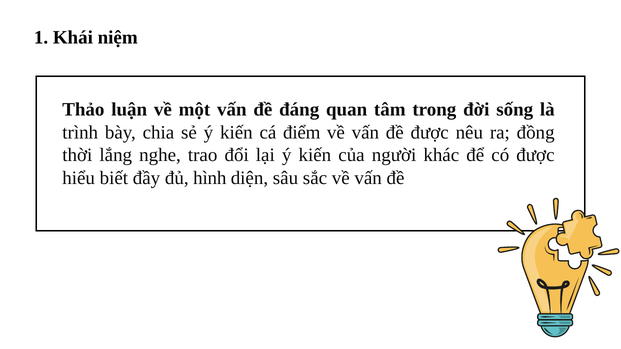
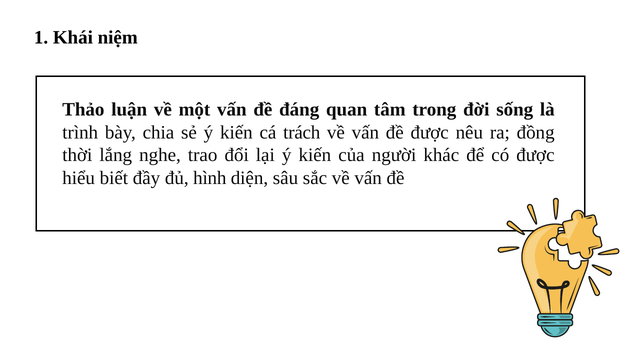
điểm: điểm -> trách
